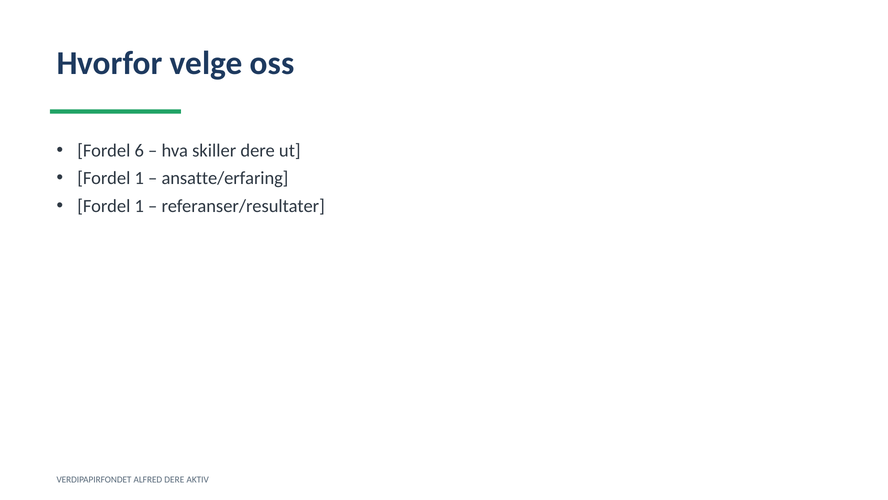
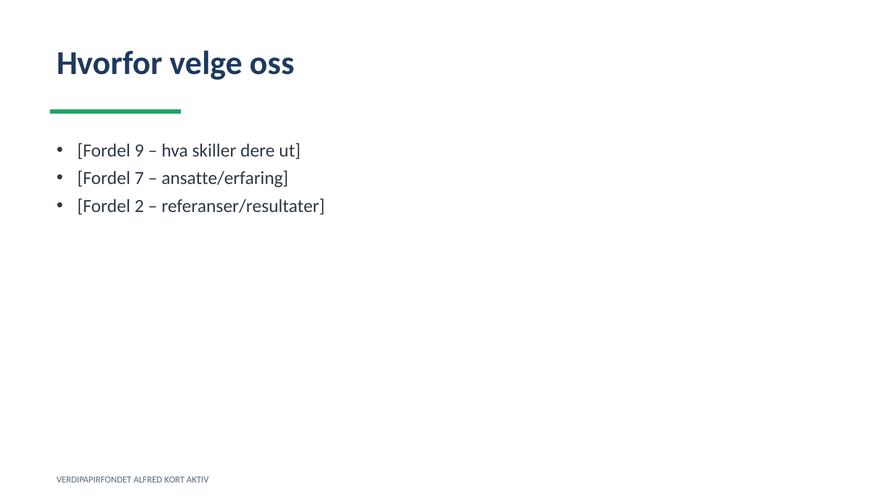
6: 6 -> 9
1 at (139, 178): 1 -> 7
1 at (139, 206): 1 -> 2
ALFRED DERE: DERE -> KORT
